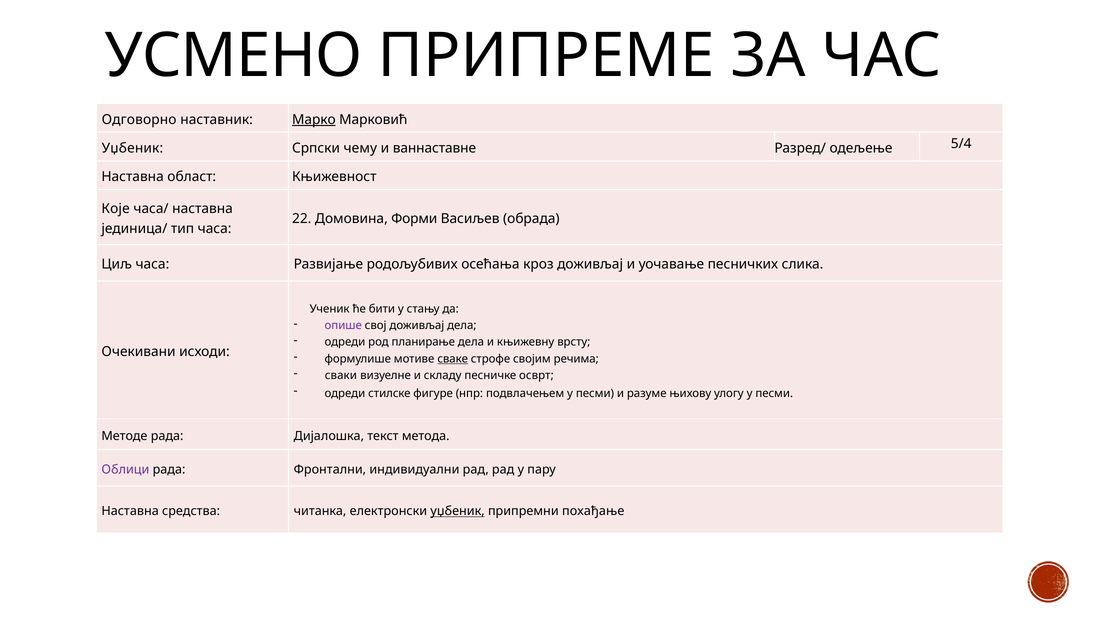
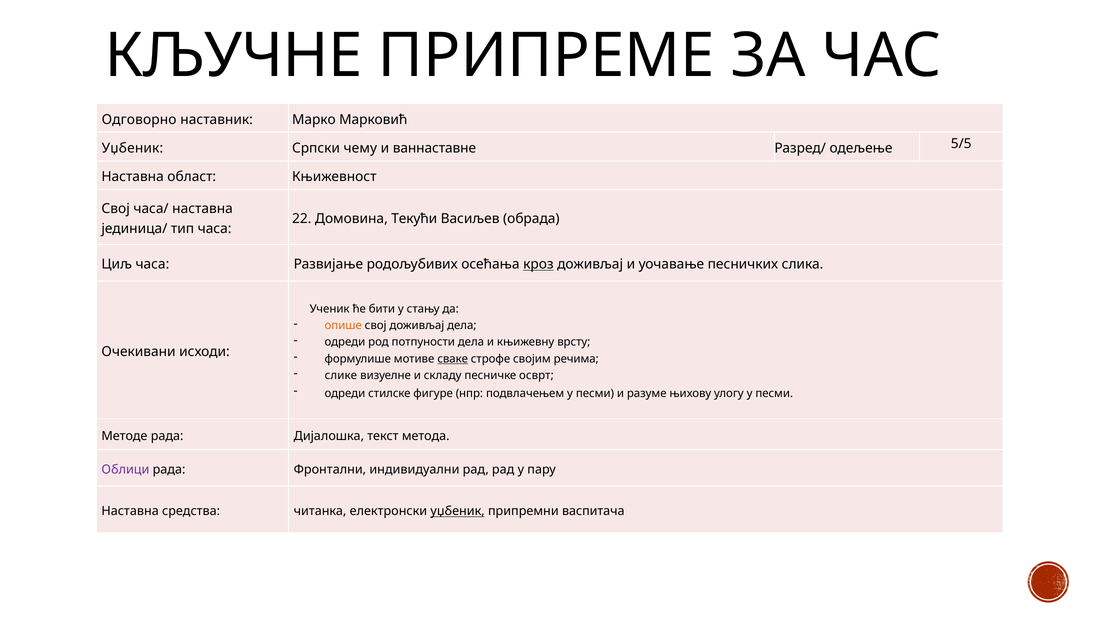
УСМЕНО: УСМЕНО -> КЉУЧНЕ
Марко underline: present -> none
5/4: 5/4 -> 5/5
Које at (116, 209): Које -> Свој
Форми: Форми -> Текући
кроз underline: none -> present
опише colour: purple -> orange
планирање: планирање -> потпуности
сваки: сваки -> слике
похађање: похађање -> васпитача
